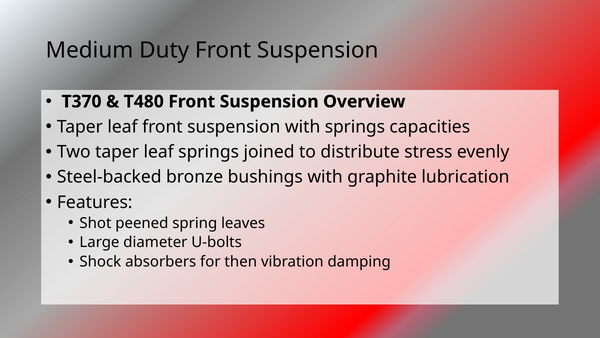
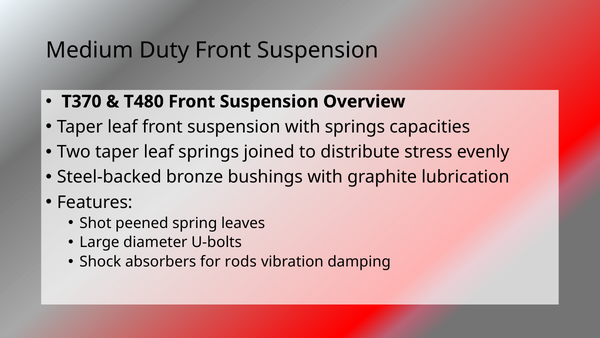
then: then -> rods
